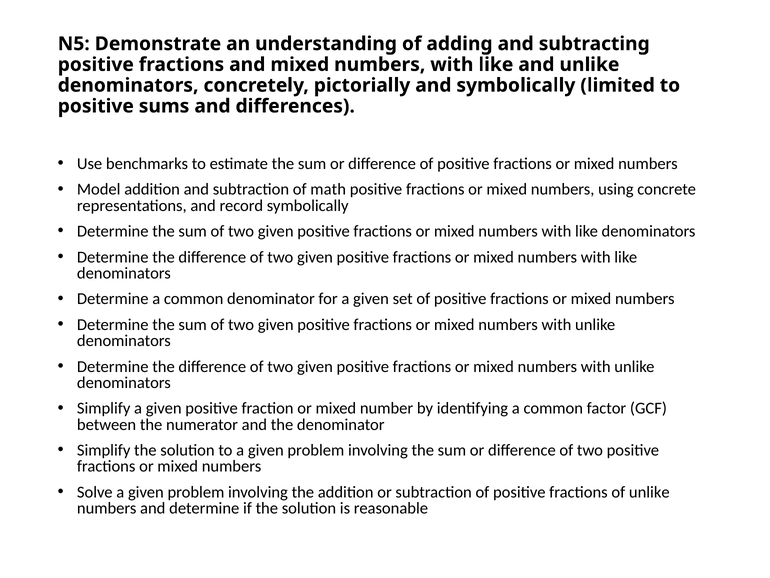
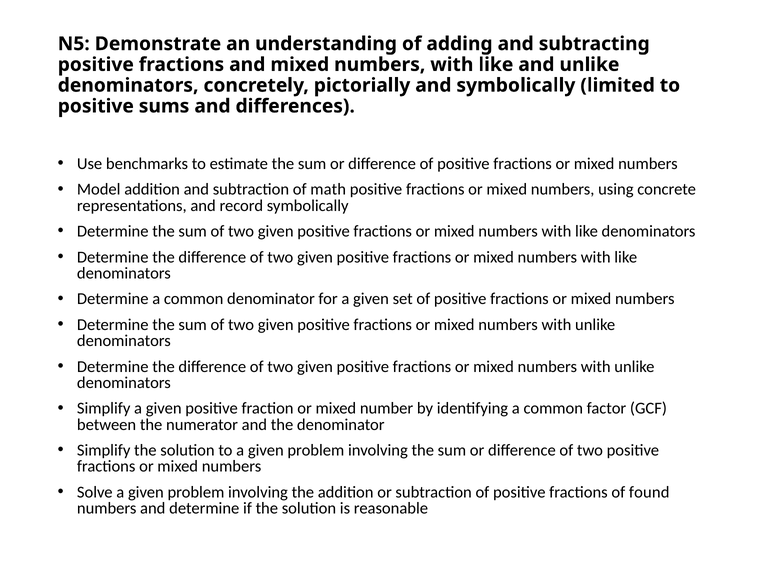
of unlike: unlike -> found
